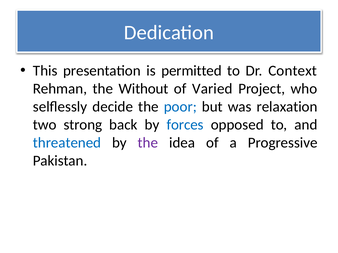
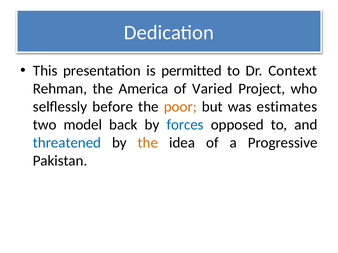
Without: Without -> America
decide: decide -> before
poor colour: blue -> orange
relaxation: relaxation -> estimates
strong: strong -> model
the at (148, 143) colour: purple -> orange
